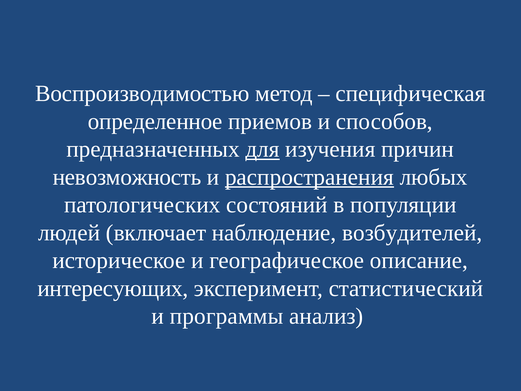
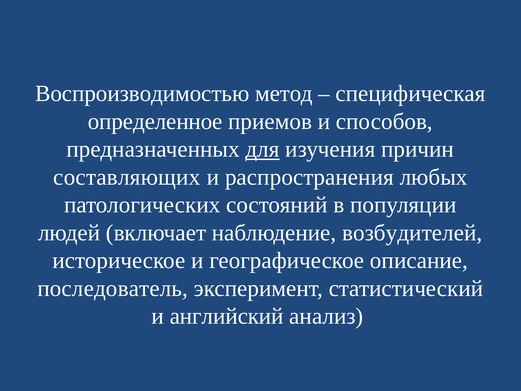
невозможность: невозможность -> составляющих
распространения underline: present -> none
интересующих: интересующих -> последователь
программы: программы -> английский
